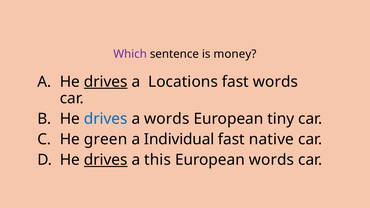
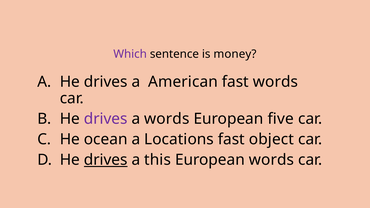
drives at (106, 82) underline: present -> none
Locations: Locations -> American
drives at (106, 119) colour: blue -> purple
tiny: tiny -> five
green: green -> ocean
Individual: Individual -> Locations
native: native -> object
